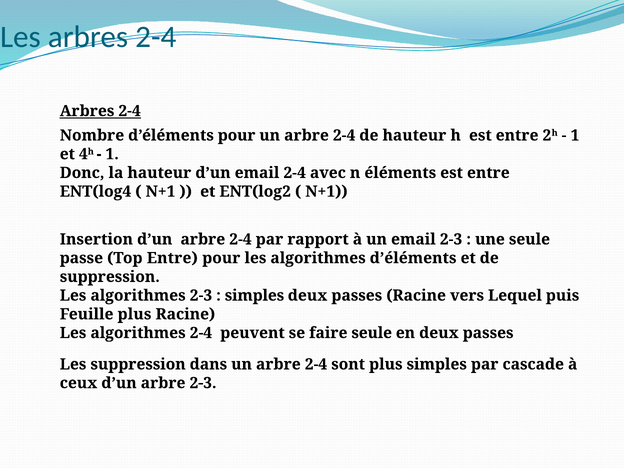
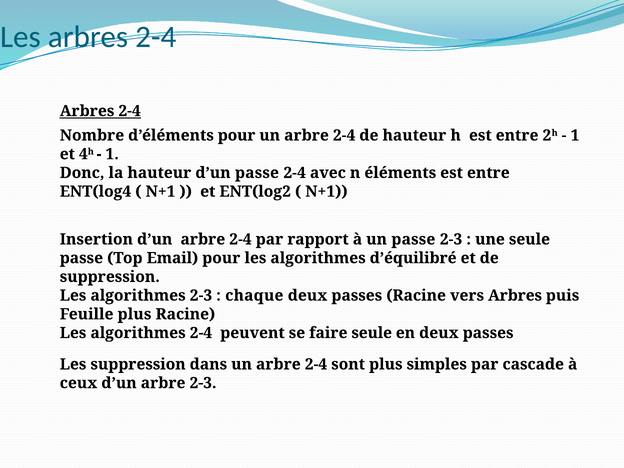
d’un email: email -> passe
un email: email -> passe
Top Entre: Entre -> Email
algorithmes d’éléments: d’éléments -> d’équilibré
simples at (254, 295): simples -> chaque
vers Lequel: Lequel -> Arbres
